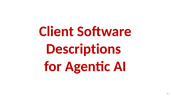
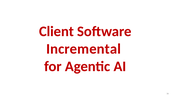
Descriptions: Descriptions -> Incremental
